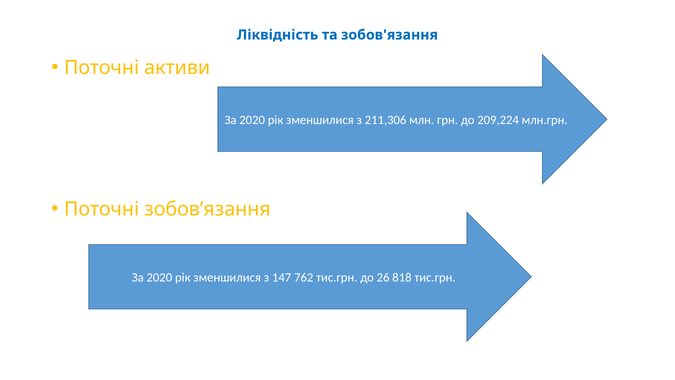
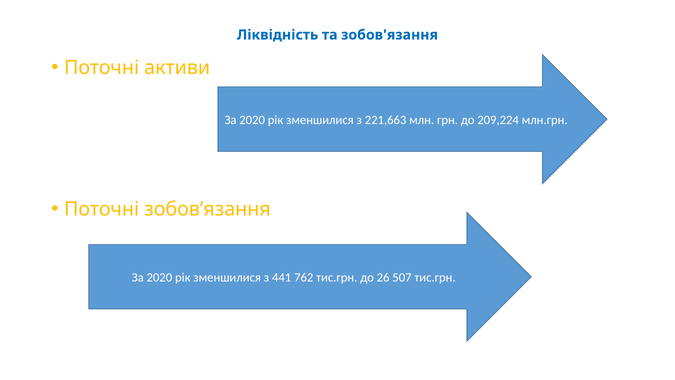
211,306: 211,306 -> 221,663
147: 147 -> 441
818: 818 -> 507
